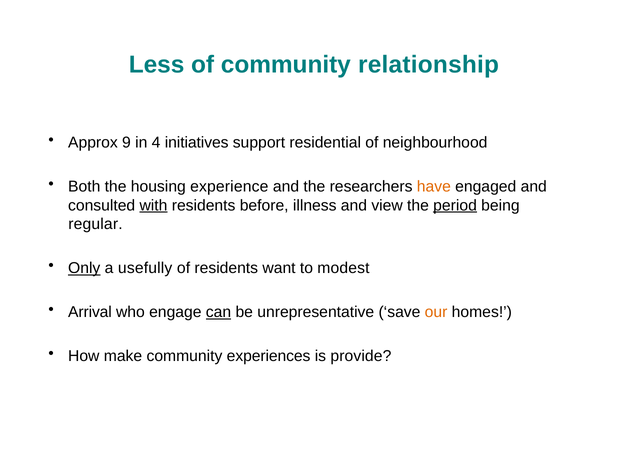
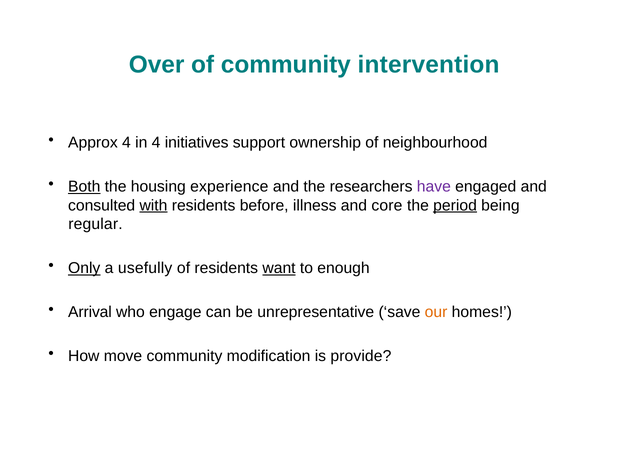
Less: Less -> Over
relationship: relationship -> intervention
Approx 9: 9 -> 4
residential: residential -> ownership
Both underline: none -> present
have colour: orange -> purple
view: view -> core
want underline: none -> present
modest: modest -> enough
can underline: present -> none
make: make -> move
experiences: experiences -> modification
